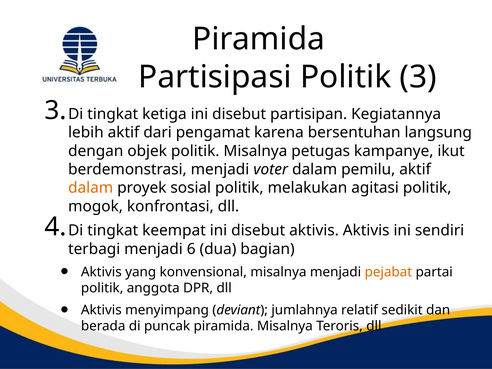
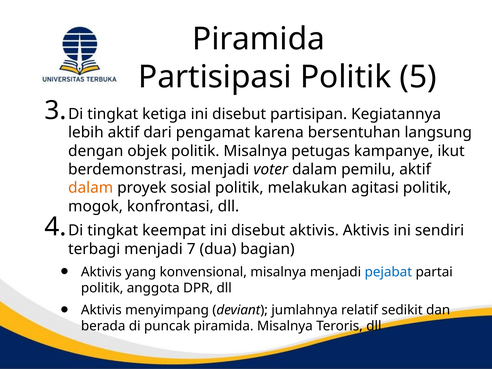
Politik 3: 3 -> 5
6: 6 -> 7
pejabat colour: orange -> blue
